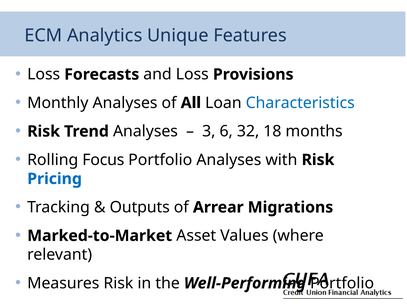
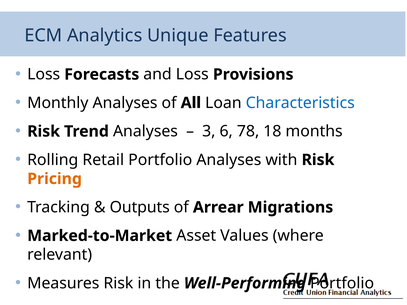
32: 32 -> 78
Focus: Focus -> Retail
Pricing colour: blue -> orange
